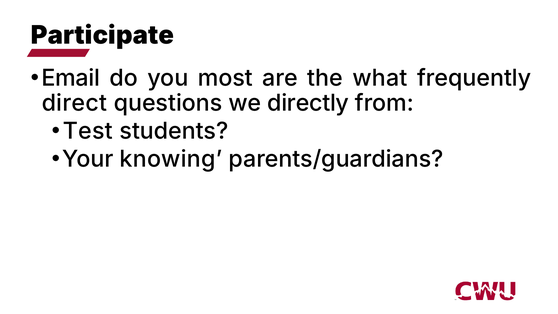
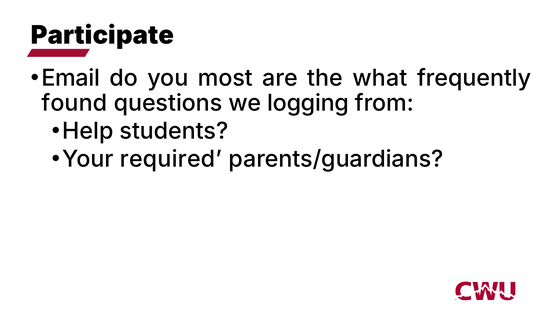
direct: direct -> found
directly: directly -> logging
Test: Test -> Help
knowing: knowing -> required
